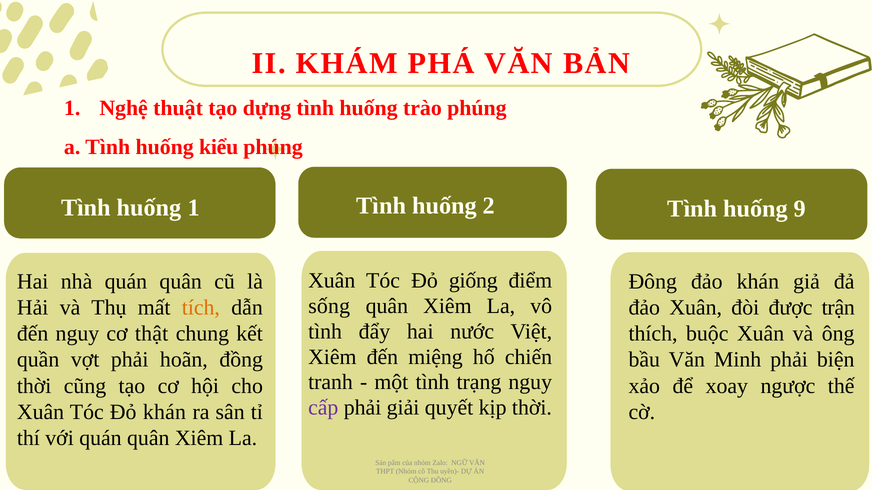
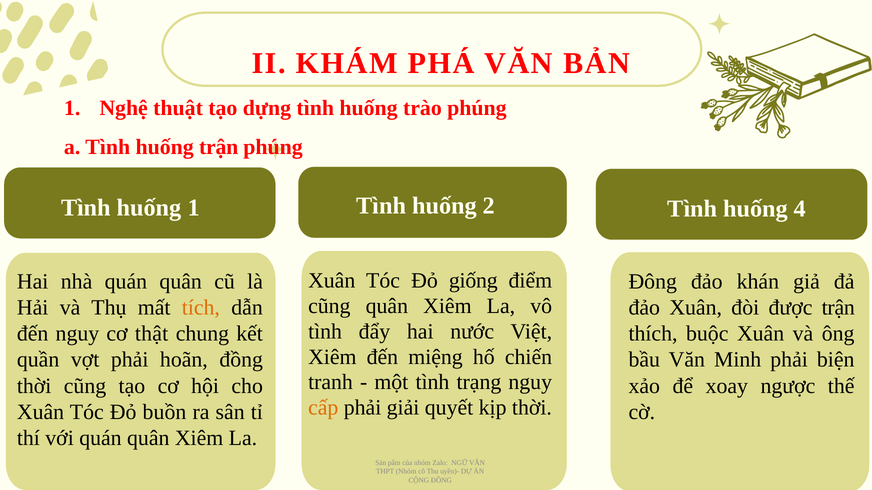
huống kiểu: kiểu -> trận
9: 9 -> 4
sống at (329, 306): sống -> cũng
cấp colour: purple -> orange
Đỏ khán: khán -> buồn
